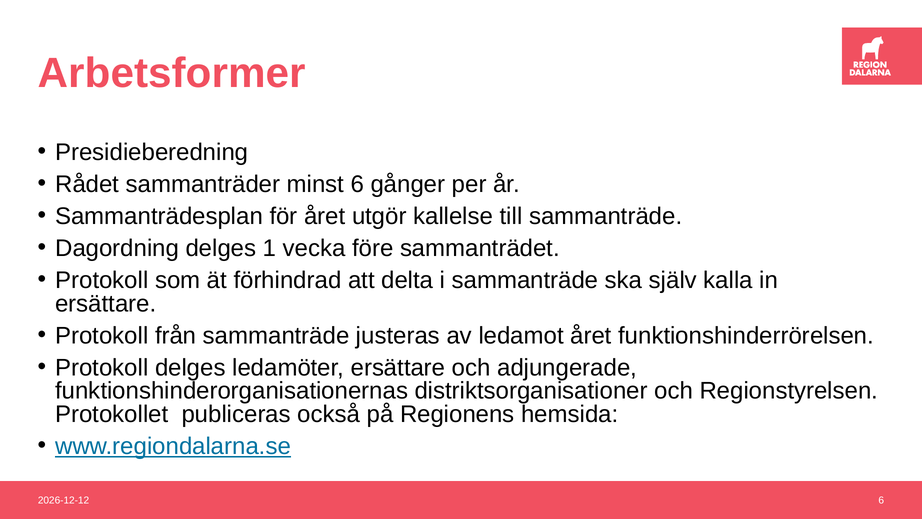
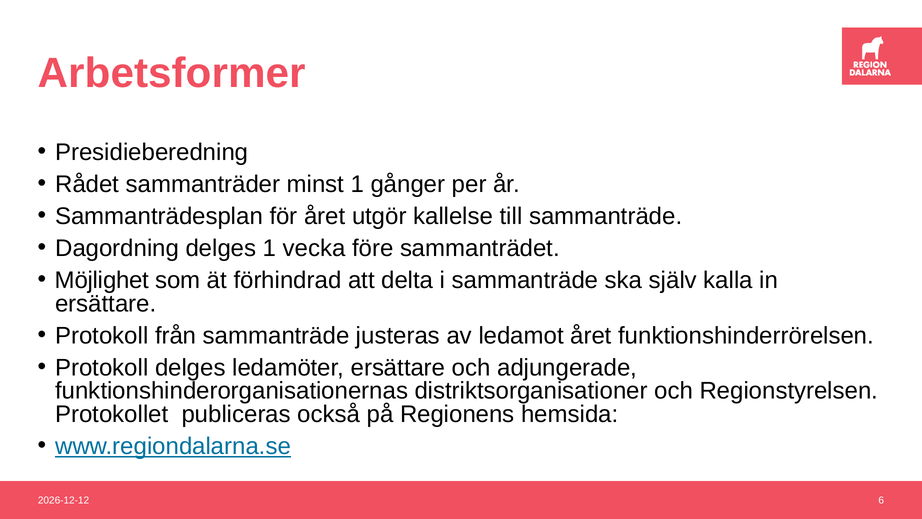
minst 6: 6 -> 1
Protokoll at (102, 280): Protokoll -> Möjlighet
